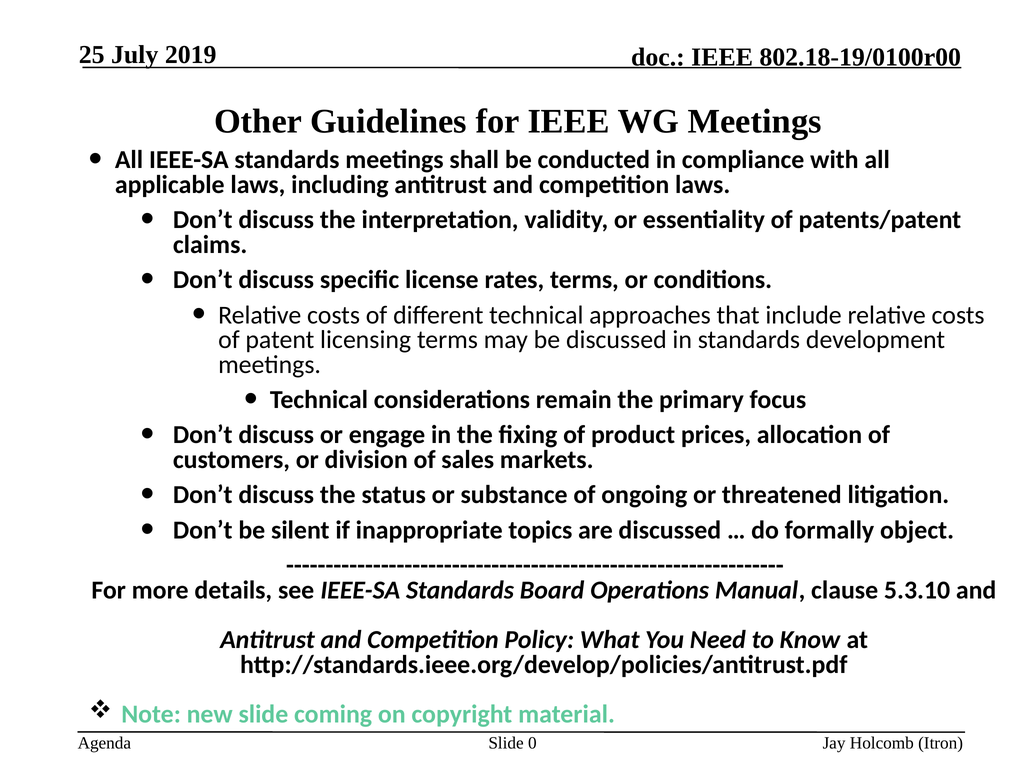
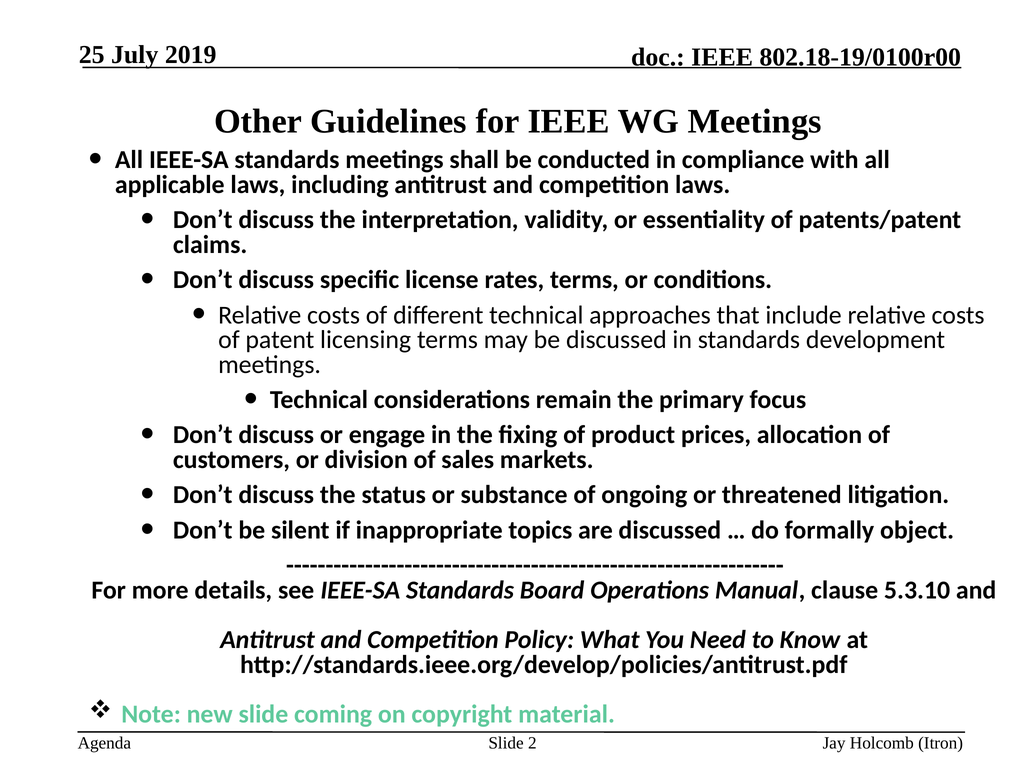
0: 0 -> 2
